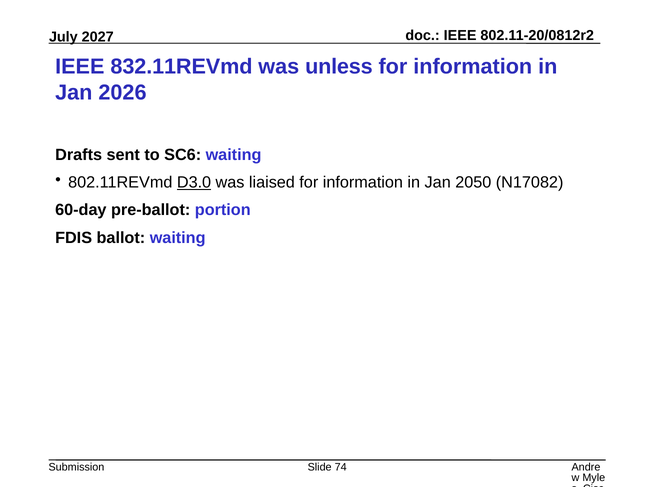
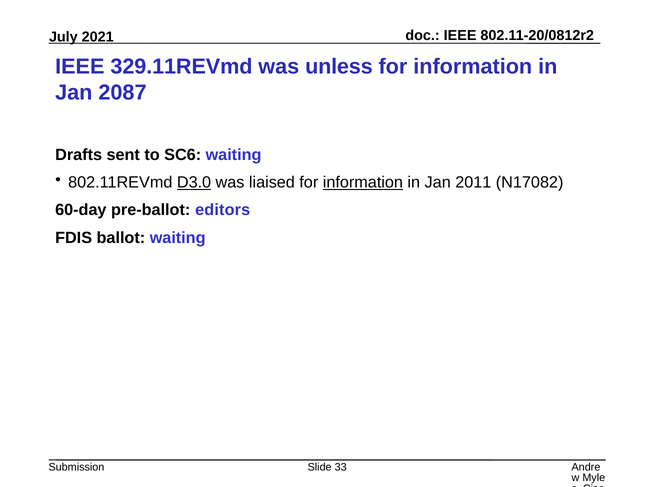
2027: 2027 -> 2021
832.11REVmd: 832.11REVmd -> 329.11REVmd
2026: 2026 -> 2087
information at (363, 182) underline: none -> present
2050: 2050 -> 2011
portion: portion -> editors
74: 74 -> 33
